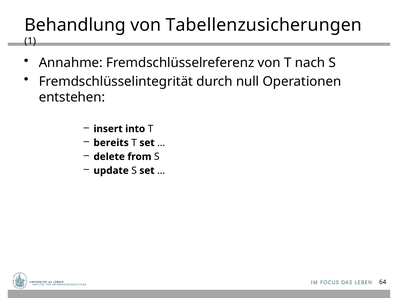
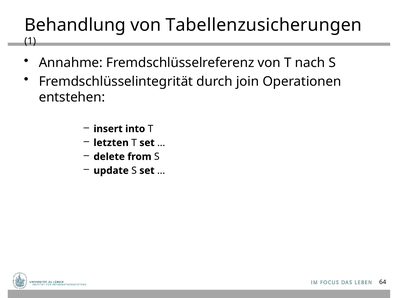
null: null -> join
bereits: bereits -> letzten
